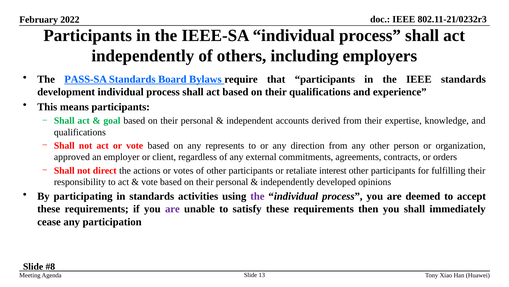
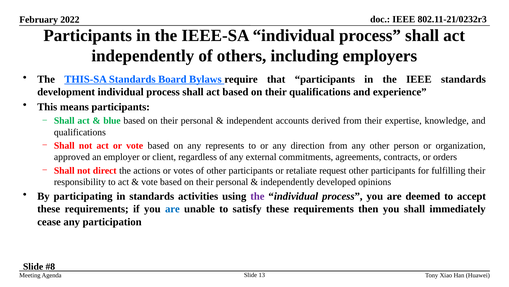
PASS-SA: PASS-SA -> THIS-SA
goal: goal -> blue
interest: interest -> request
are at (172, 209) colour: purple -> blue
